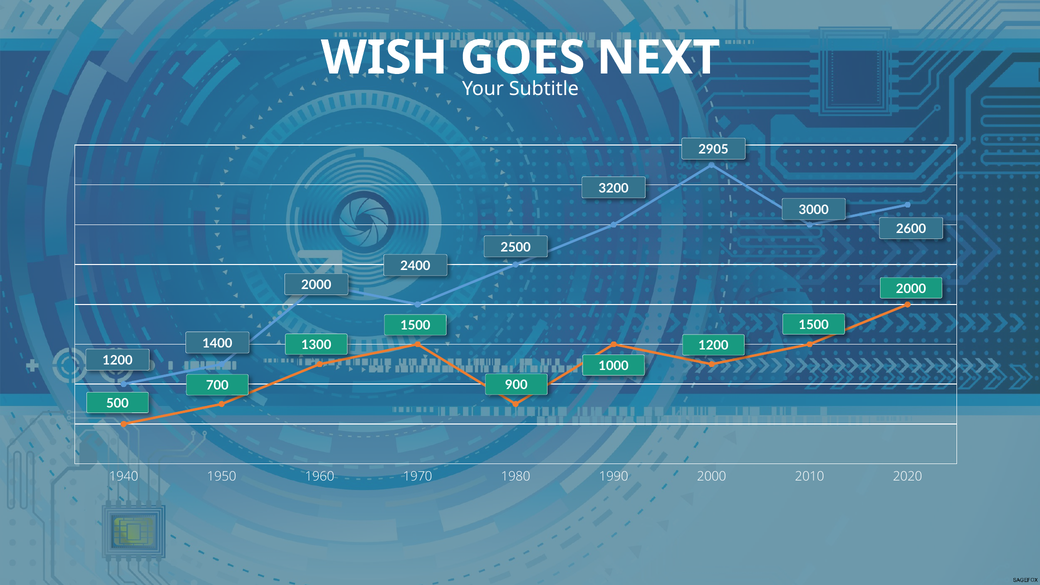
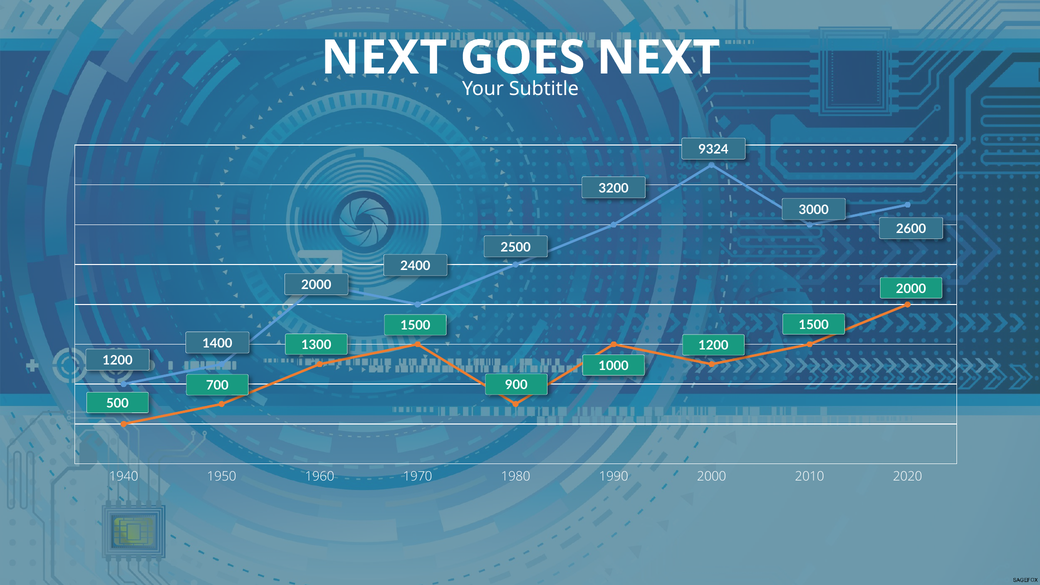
WISH at (384, 58): WISH -> NEXT
2905: 2905 -> 9324
